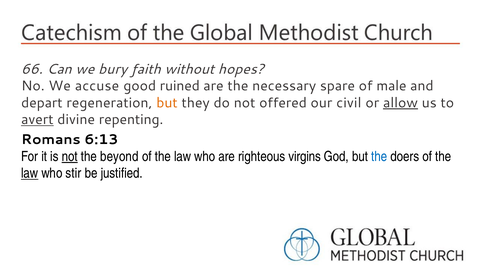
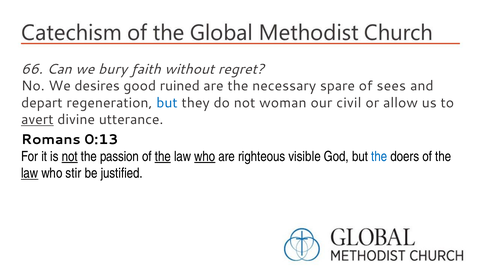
hopes: hopes -> regret
accuse: accuse -> desires
male: male -> sees
but at (167, 103) colour: orange -> blue
offered: offered -> woman
allow underline: present -> none
repenting: repenting -> utterance
6:13: 6:13 -> 0:13
beyond: beyond -> passion
the at (163, 156) underline: none -> present
who at (205, 156) underline: none -> present
virgins: virgins -> visible
